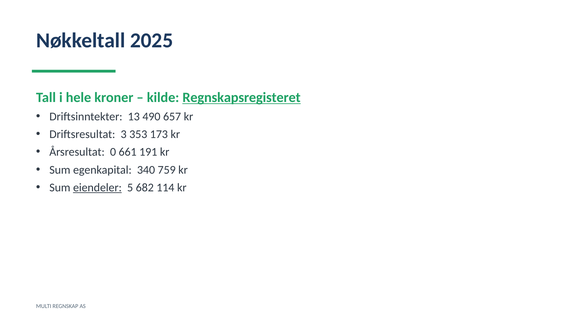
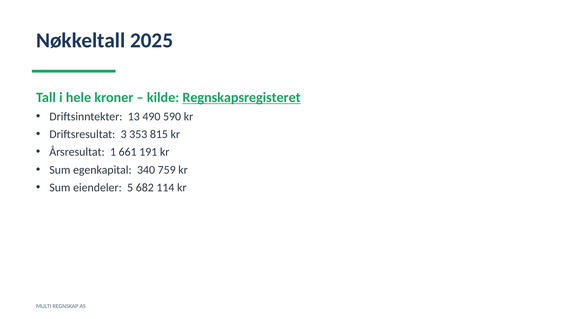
657: 657 -> 590
173: 173 -> 815
0: 0 -> 1
eiendeler underline: present -> none
